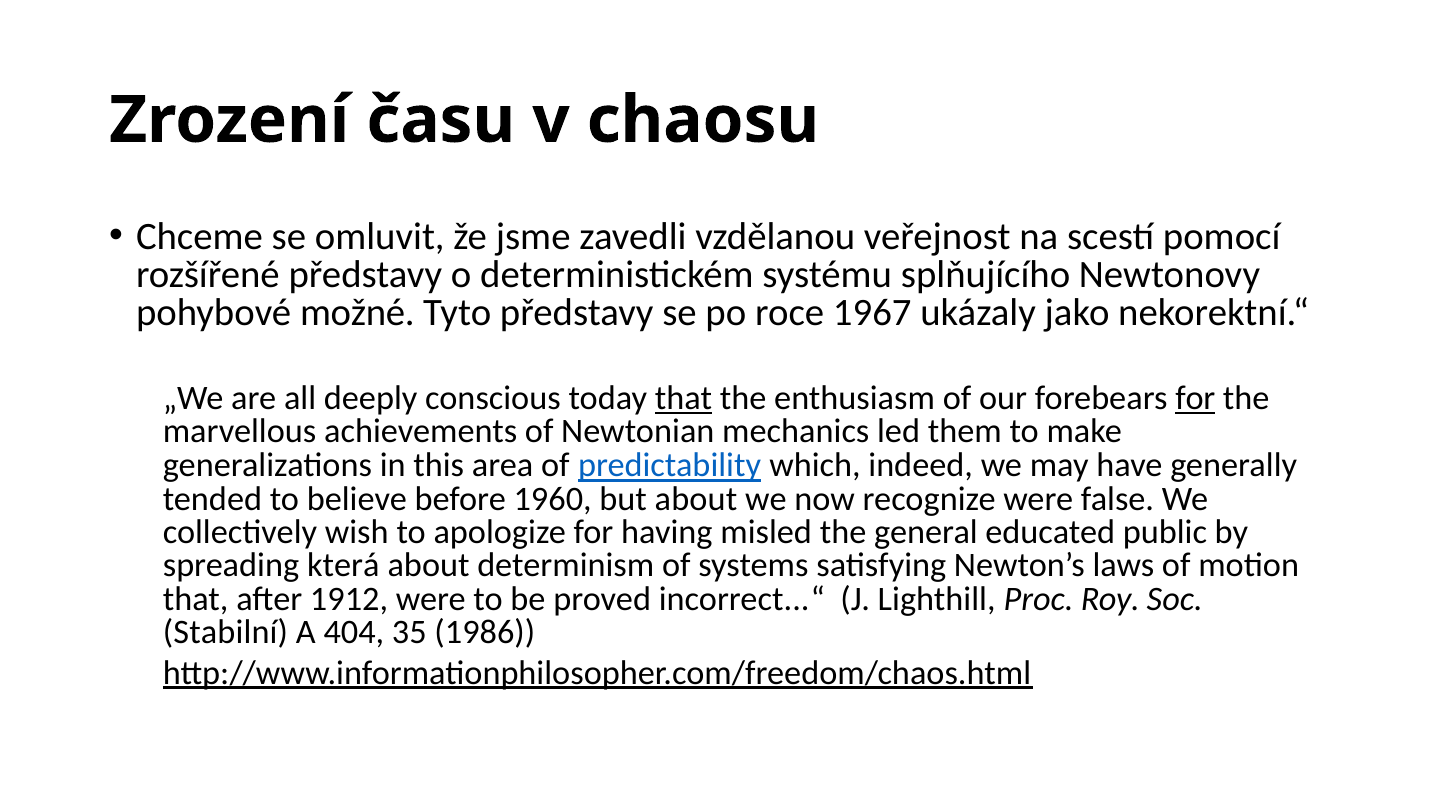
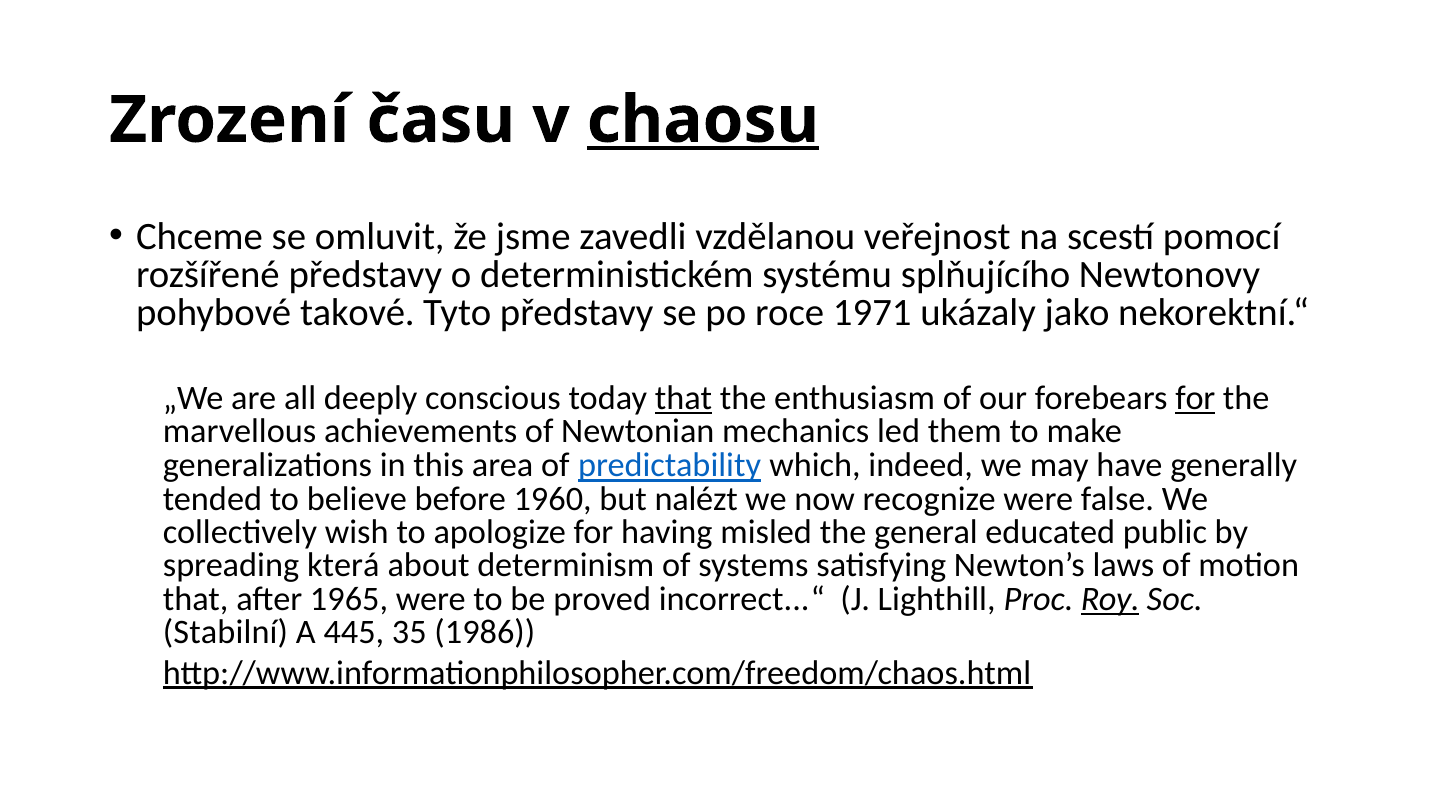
chaosu underline: none -> present
možné: možné -> takové
1967: 1967 -> 1971
but about: about -> nalézt
1912: 1912 -> 1965
Roy underline: none -> present
404: 404 -> 445
